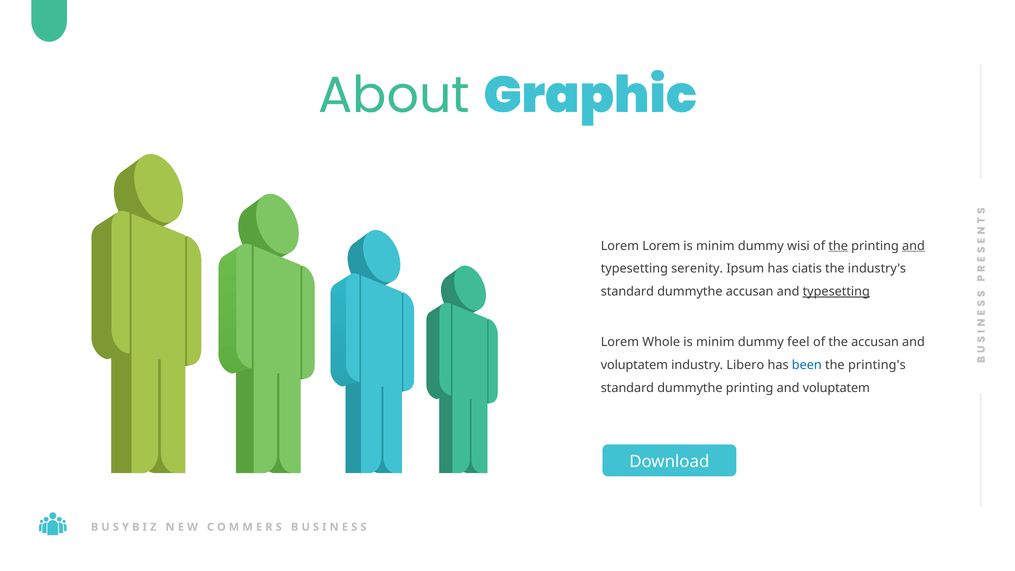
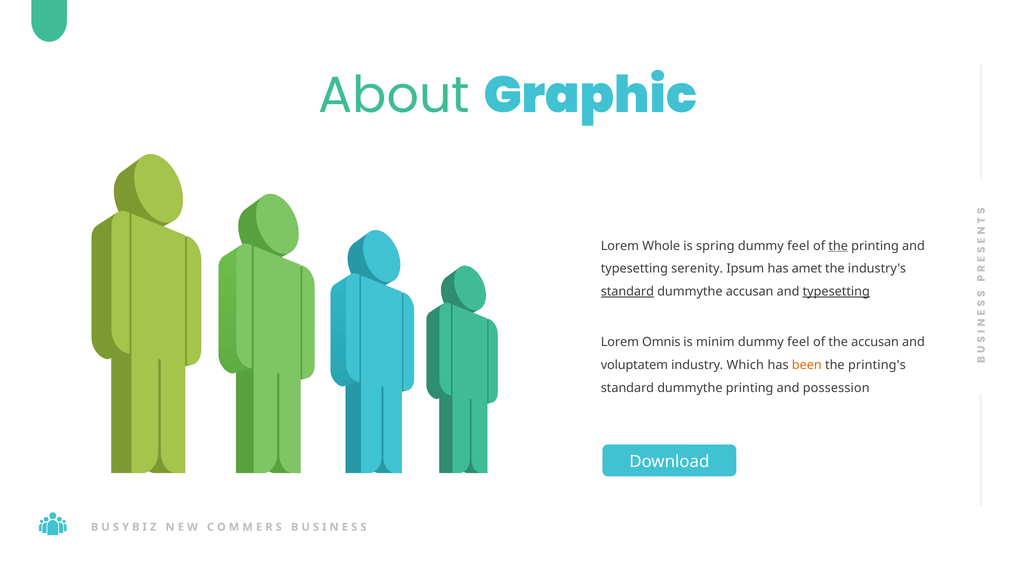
Lorem Lorem: Lorem -> Whole
minim at (715, 246): minim -> spring
wisi at (798, 246): wisi -> feel
and at (913, 246) underline: present -> none
ciatis: ciatis -> amet
standard at (627, 292) underline: none -> present
Whole: Whole -> Omnis
Libero: Libero -> Which
been colour: blue -> orange
printing and voluptatem: voluptatem -> possession
